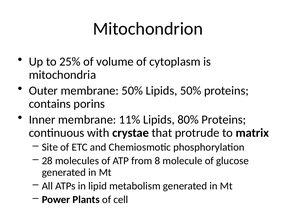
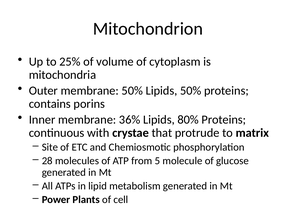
11%: 11% -> 36%
8: 8 -> 5
